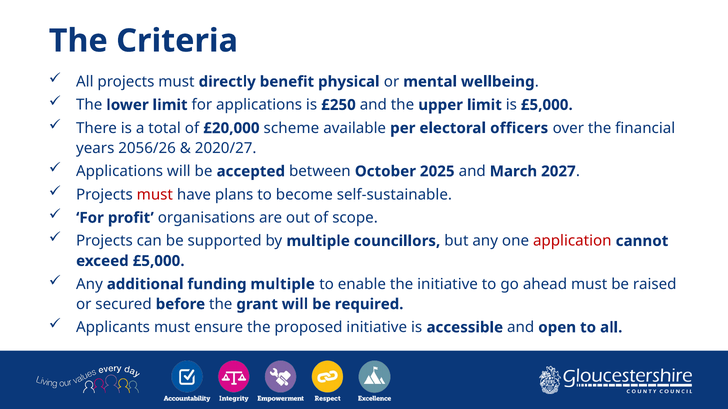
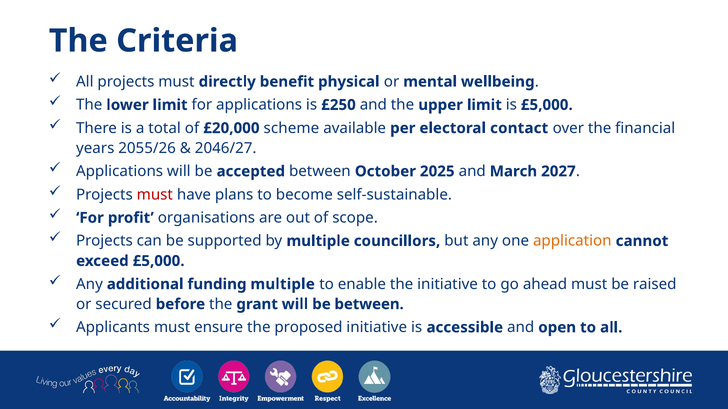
officers: officers -> contact
2056/26: 2056/26 -> 2055/26
2020/27: 2020/27 -> 2046/27
application colour: red -> orange
be required: required -> between
